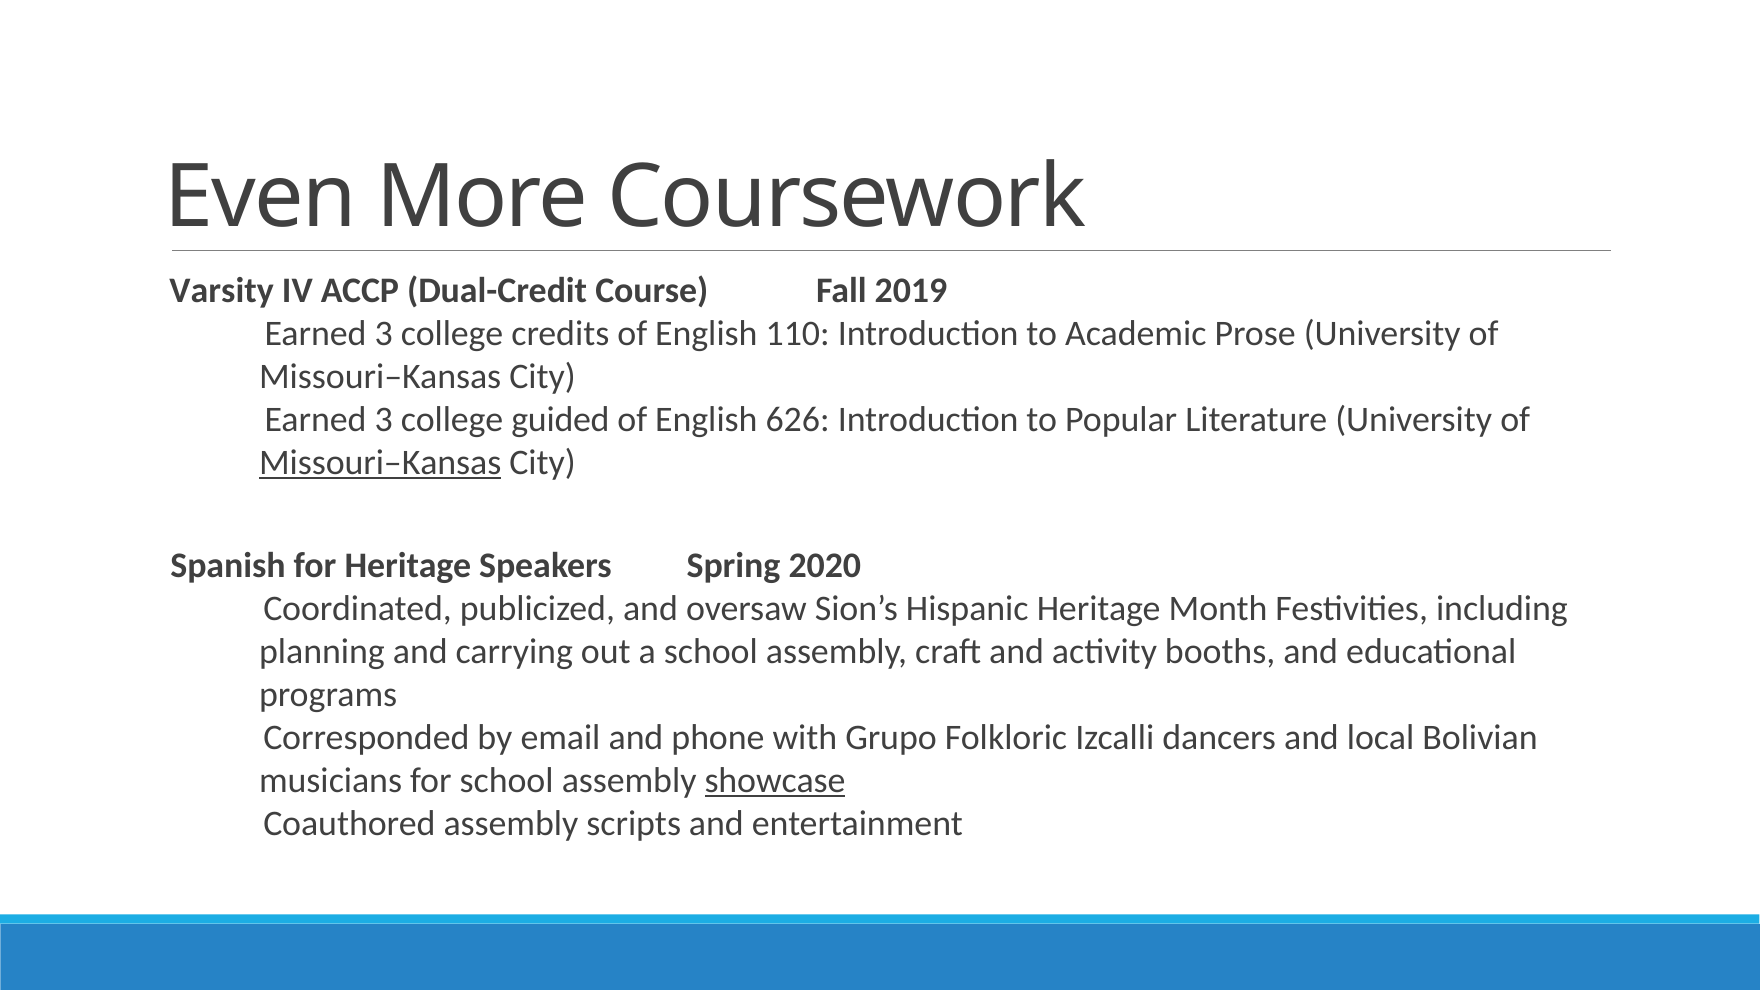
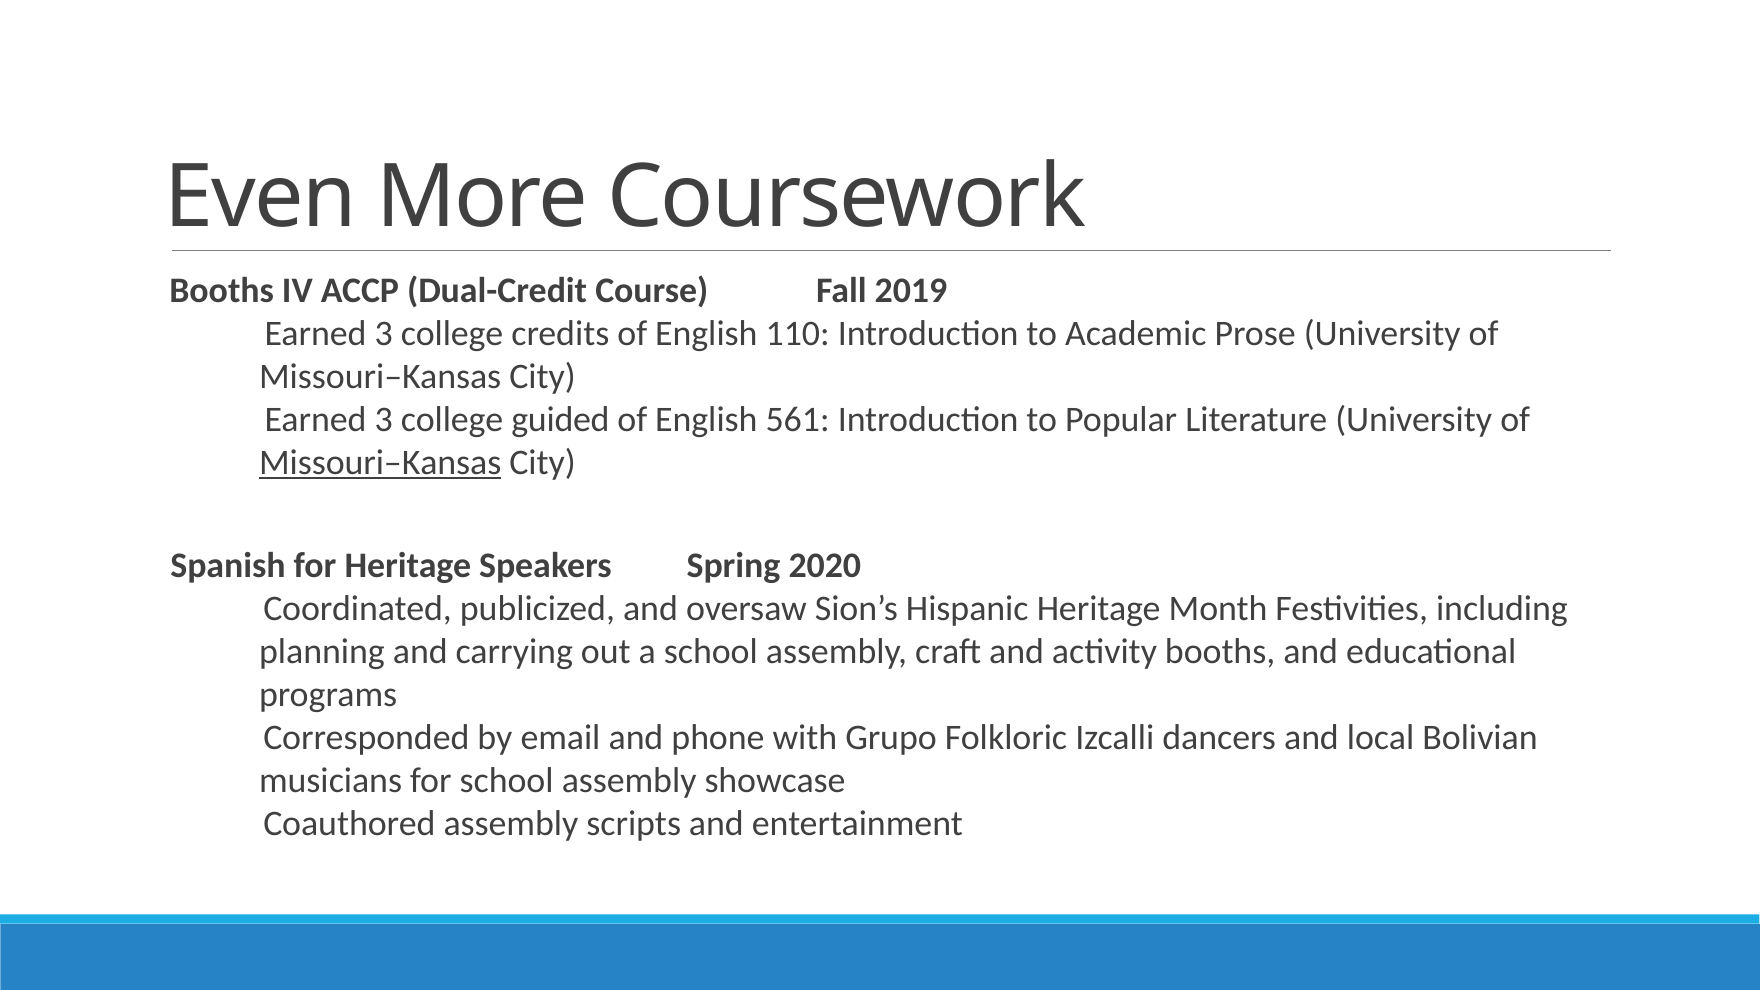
Varsity at (222, 291): Varsity -> Booths
626: 626 -> 561
showcase underline: present -> none
